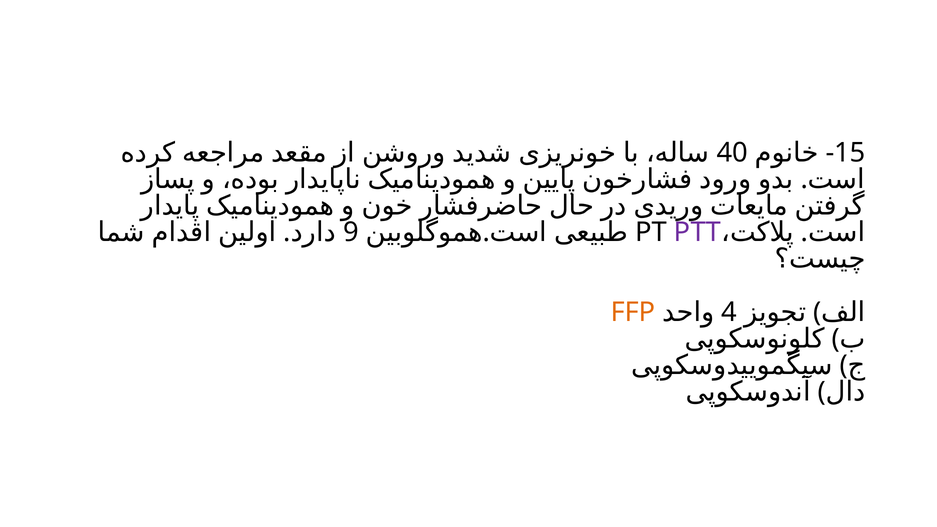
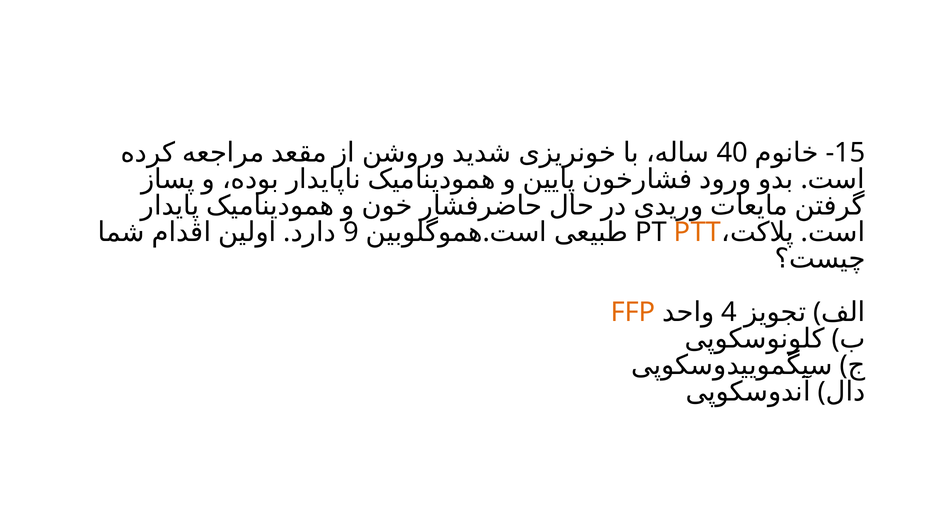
PTT colour: purple -> orange
